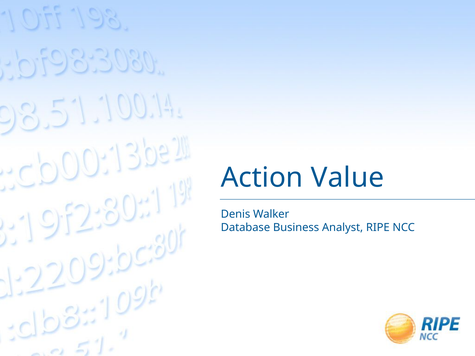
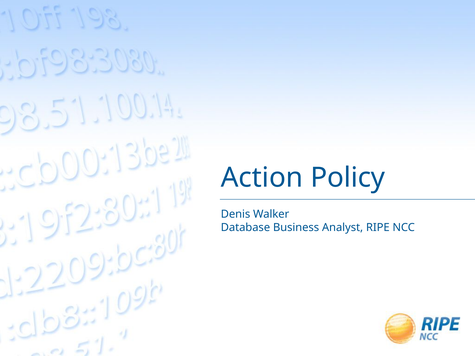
Value: Value -> Policy
